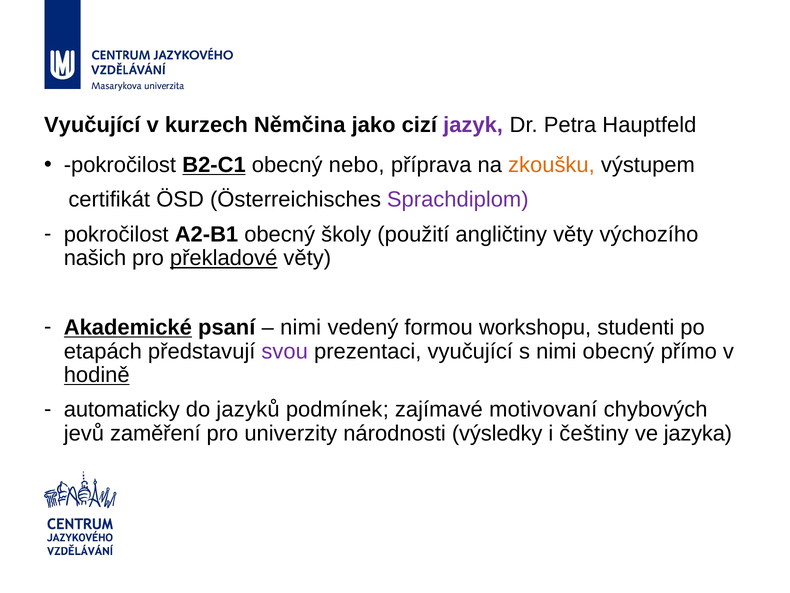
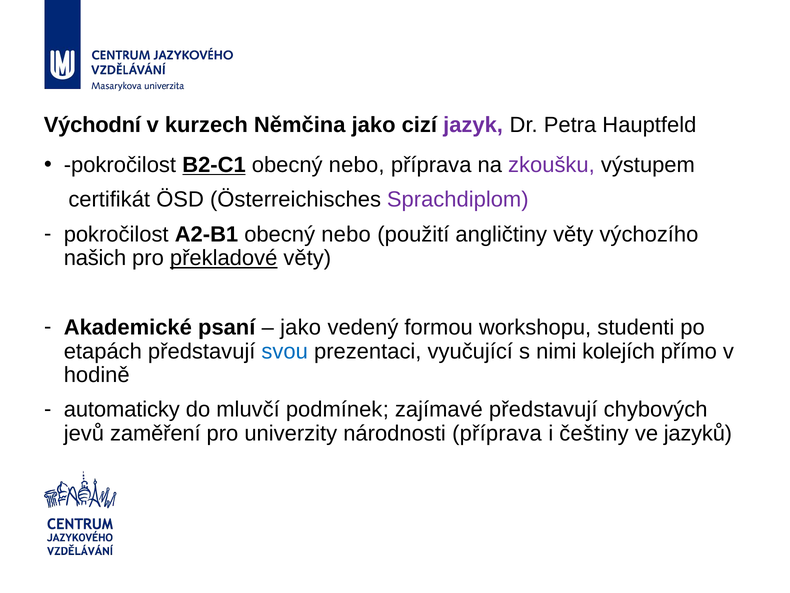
Vyučující at (92, 125): Vyučující -> Východní
zkoušku colour: orange -> purple
A2-B1 obecný školy: školy -> nebo
Akademické underline: present -> none
nimi at (301, 327): nimi -> jako
svou colour: purple -> blue
nimi obecný: obecný -> kolejích
hodině underline: present -> none
jazyků: jazyků -> mluvčí
zajímavé motivovaní: motivovaní -> představují
národnosti výsledky: výsledky -> příprava
jazyka: jazyka -> jazyků
